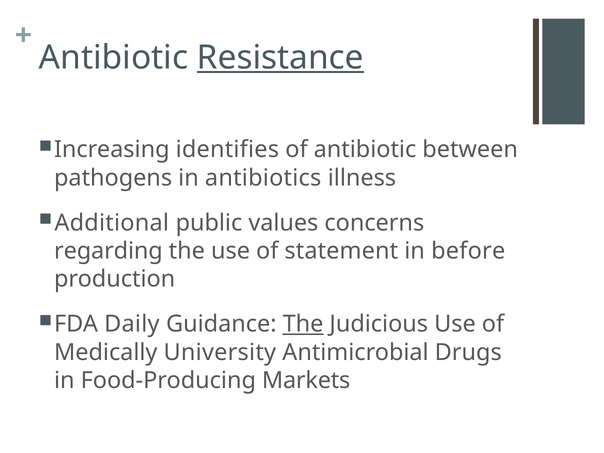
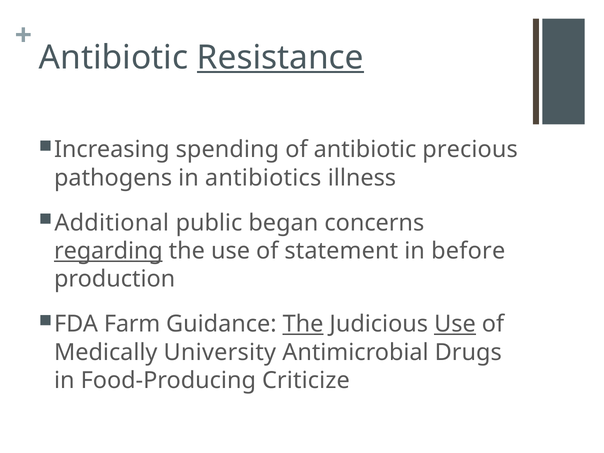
identifies: identifies -> spending
between: between -> precious
values: values -> began
regarding underline: none -> present
Daily: Daily -> Farm
Use at (455, 324) underline: none -> present
Markets: Markets -> Criticize
